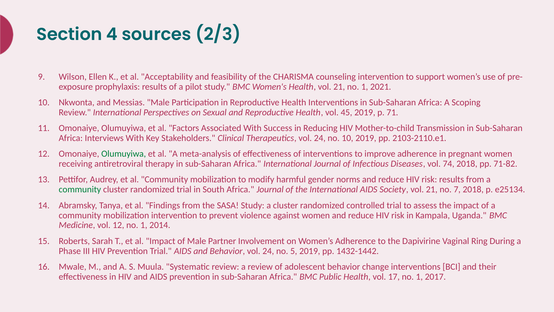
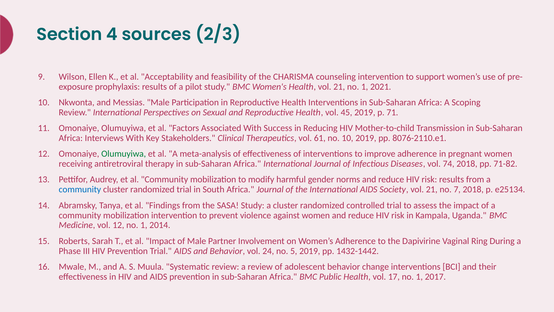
Therapeutics vol 24: 24 -> 61
2103-2110.e1: 2103-2110.e1 -> 8076-2110.e1
community at (80, 189) colour: green -> blue
